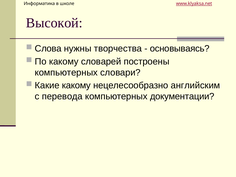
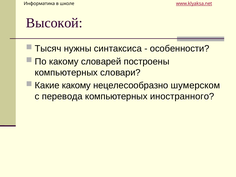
Слова: Слова -> Тысяч
творчества: творчества -> синтаксиса
основываясь: основываясь -> особенности
английским: английским -> шумерском
документации: документации -> иностранного
